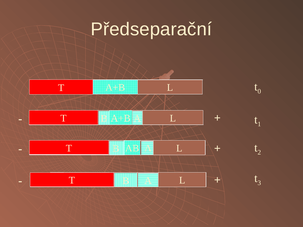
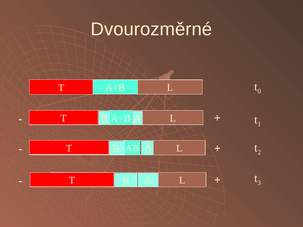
Předseparační: Předseparační -> Dvourozměrné
